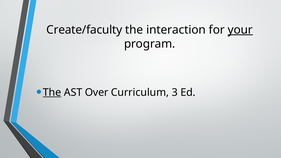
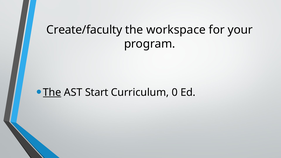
interaction: interaction -> workspace
your underline: present -> none
Over: Over -> Start
3: 3 -> 0
